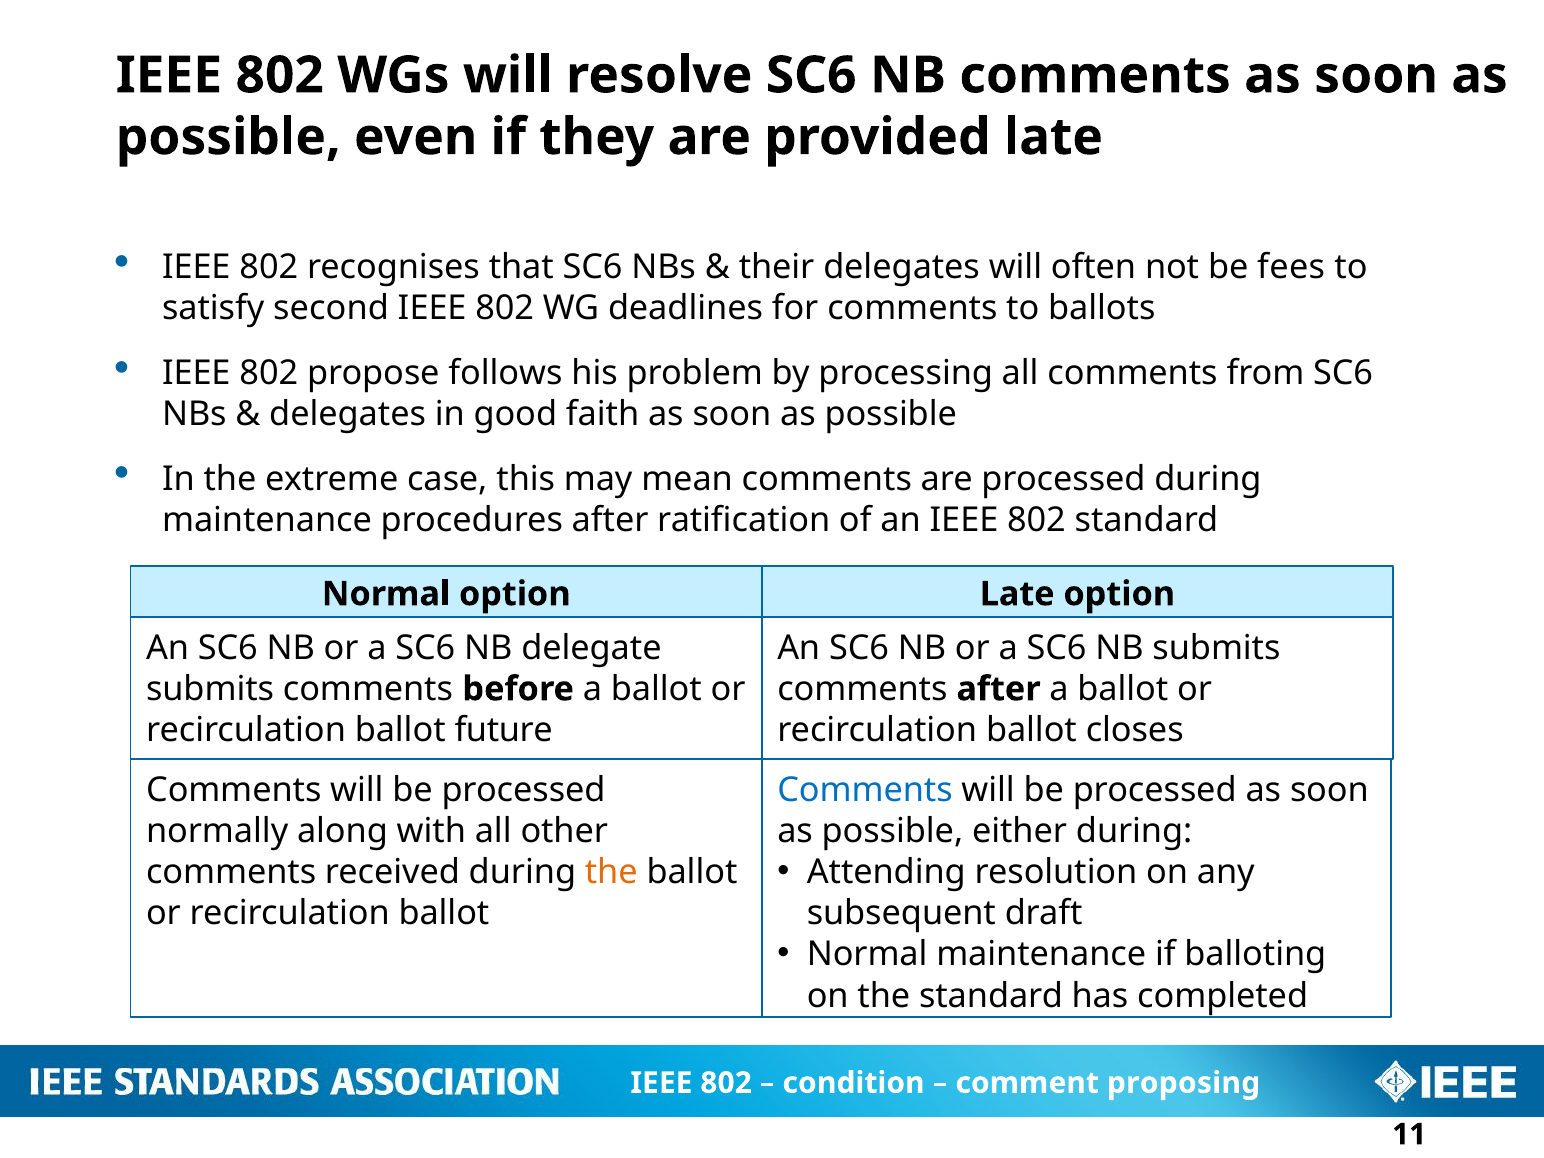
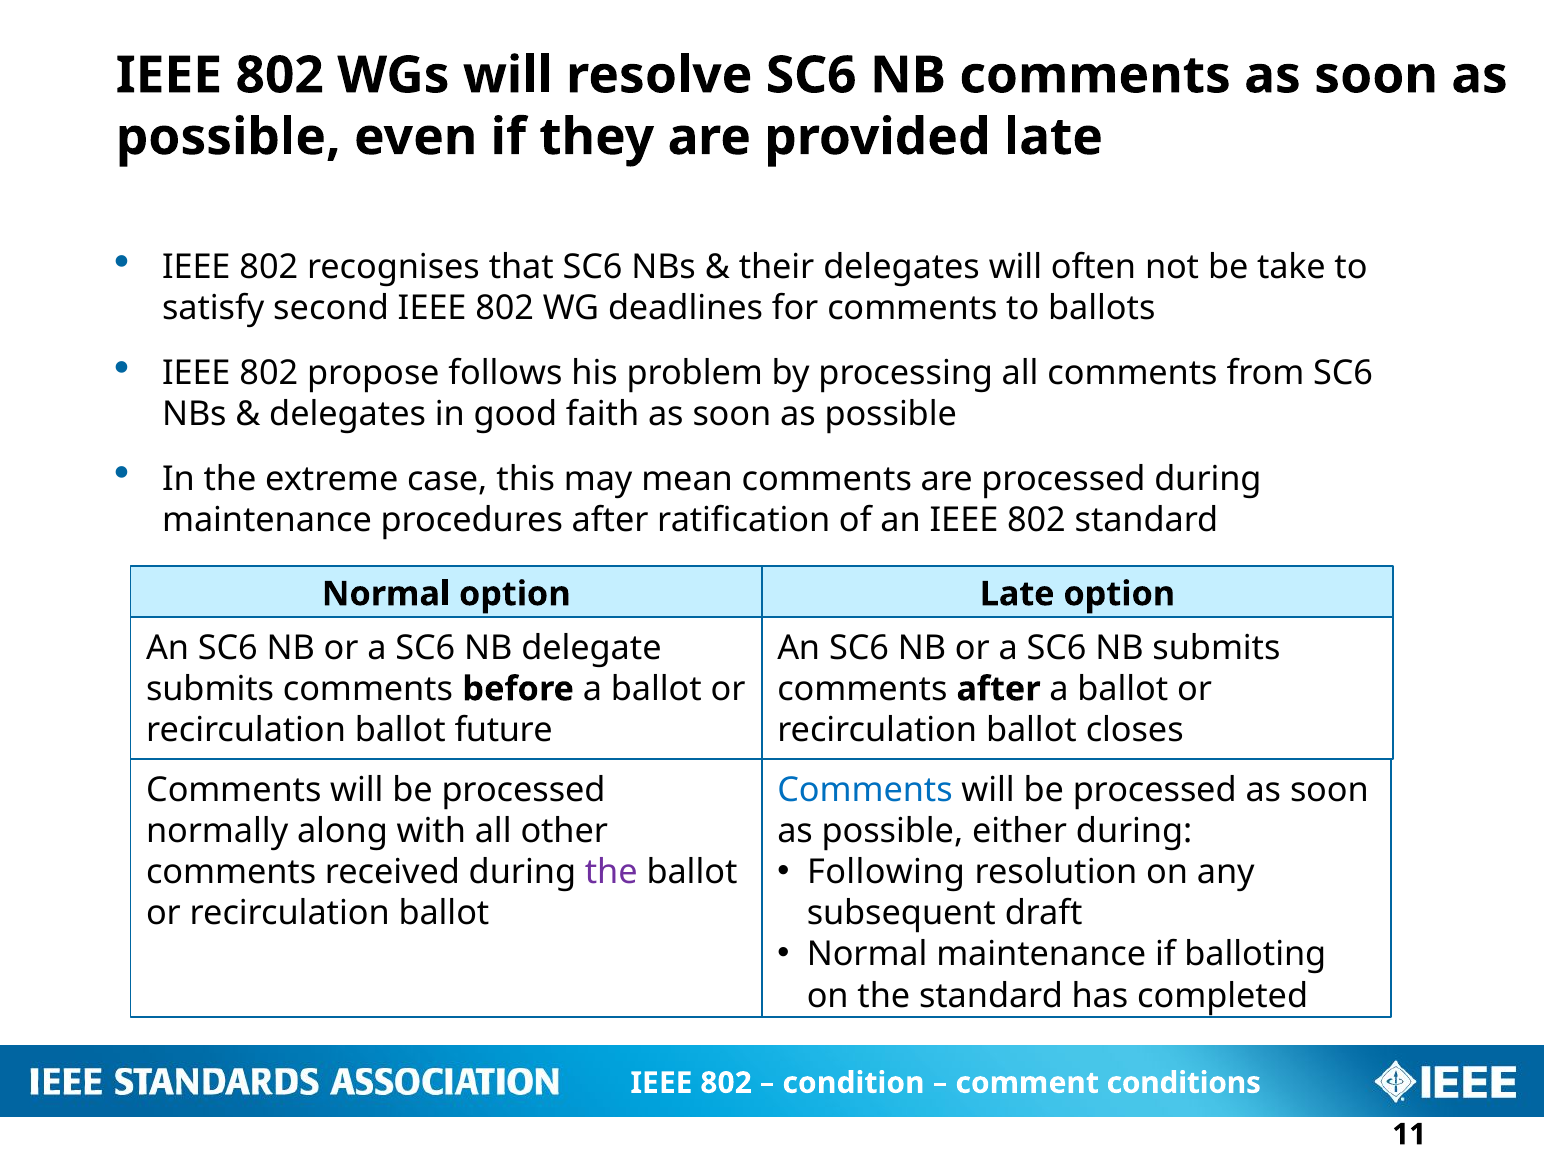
fees: fees -> take
Attending: Attending -> Following
the at (611, 872) colour: orange -> purple
proposing: proposing -> conditions
